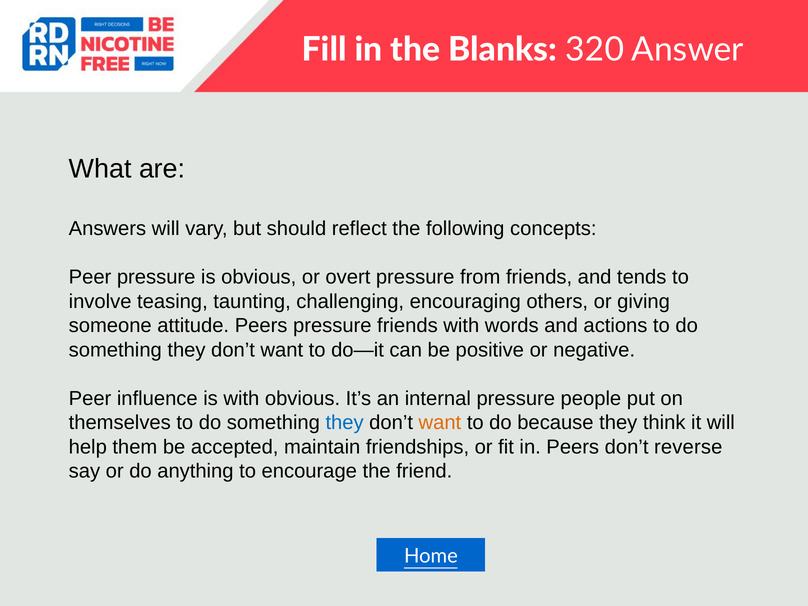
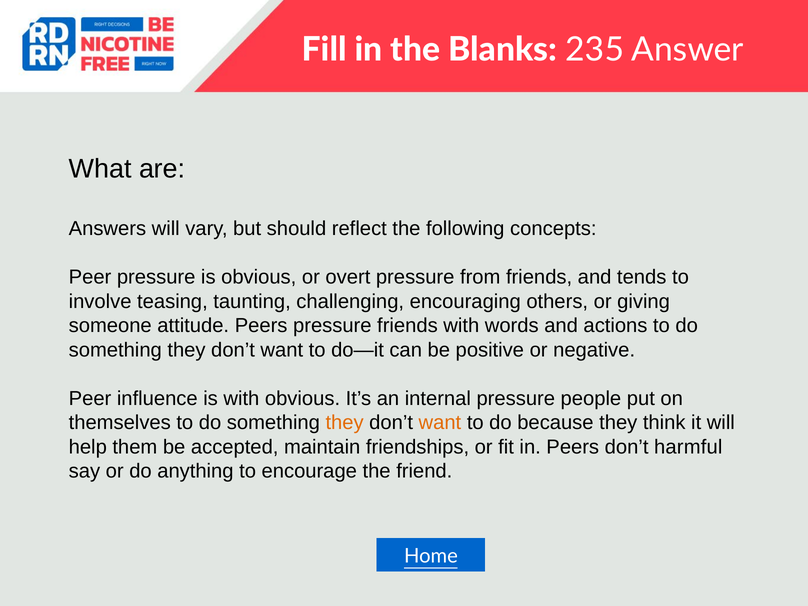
320: 320 -> 235
they at (345, 423) colour: blue -> orange
reverse: reverse -> harmful
